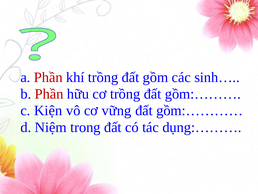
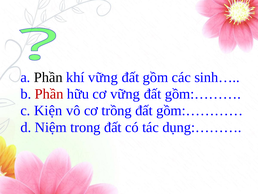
Phần at (48, 77) colour: red -> black
khí trồng: trồng -> vững
cơ trồng: trồng -> vững
vững: vững -> trồng
